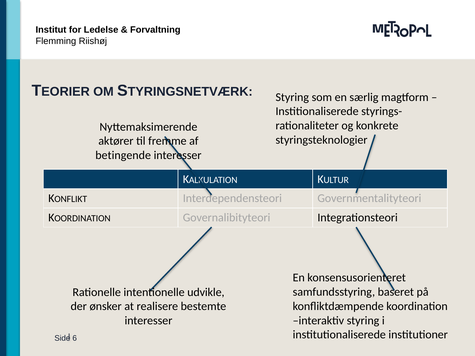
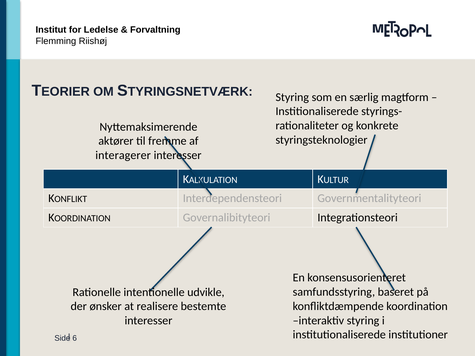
betingende: betingende -> interagerer
